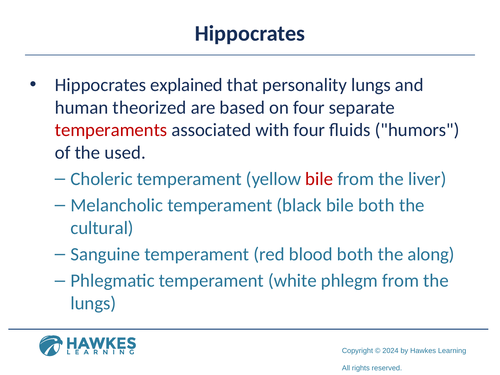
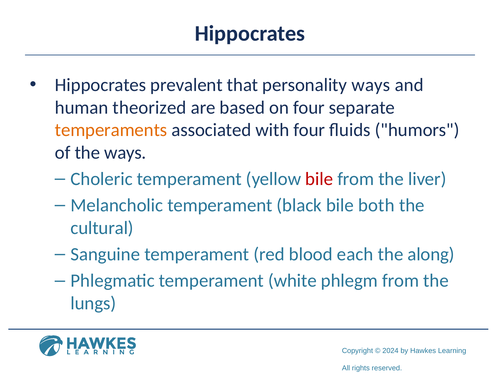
explained: explained -> prevalent
personality lungs: lungs -> ways
temperaments colour: red -> orange
the used: used -> ways
blood both: both -> each
